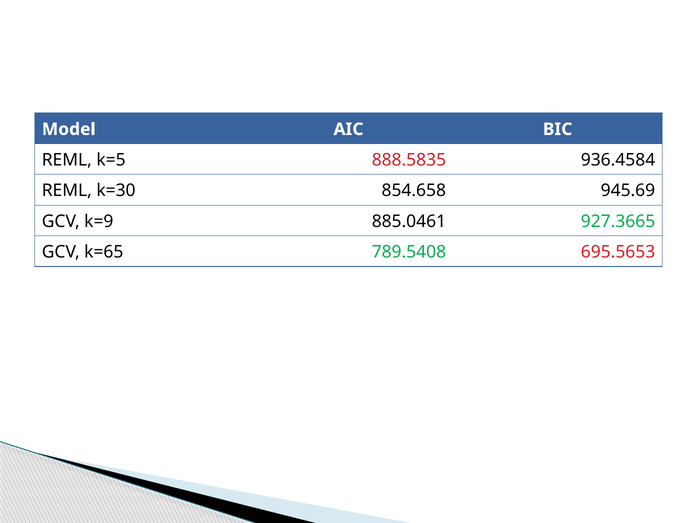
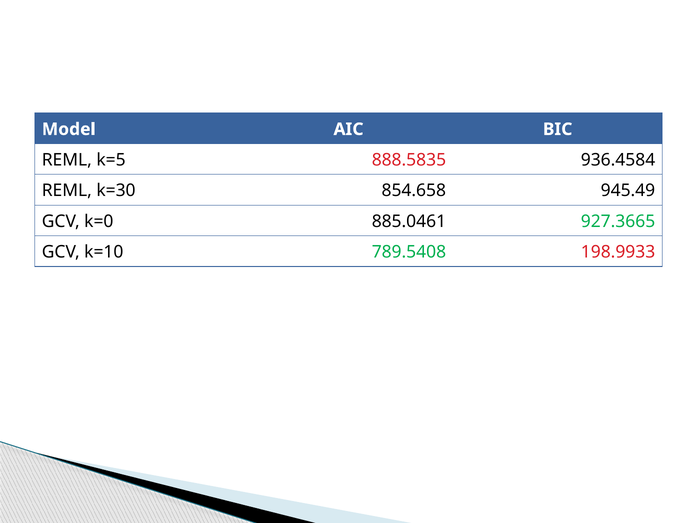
945.69: 945.69 -> 945.49
k=9: k=9 -> k=0
k=65: k=65 -> k=10
695.5653: 695.5653 -> 198.9933
